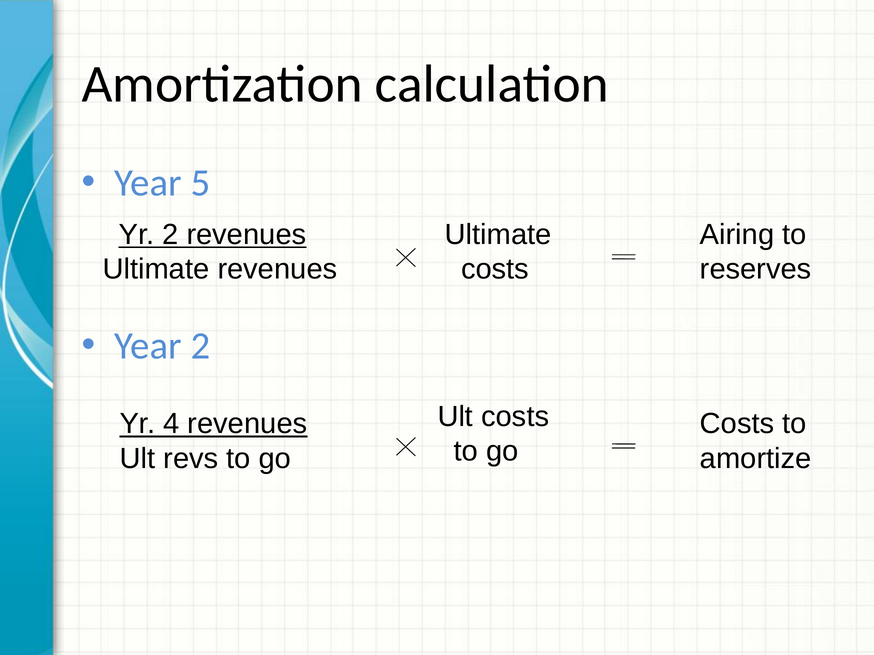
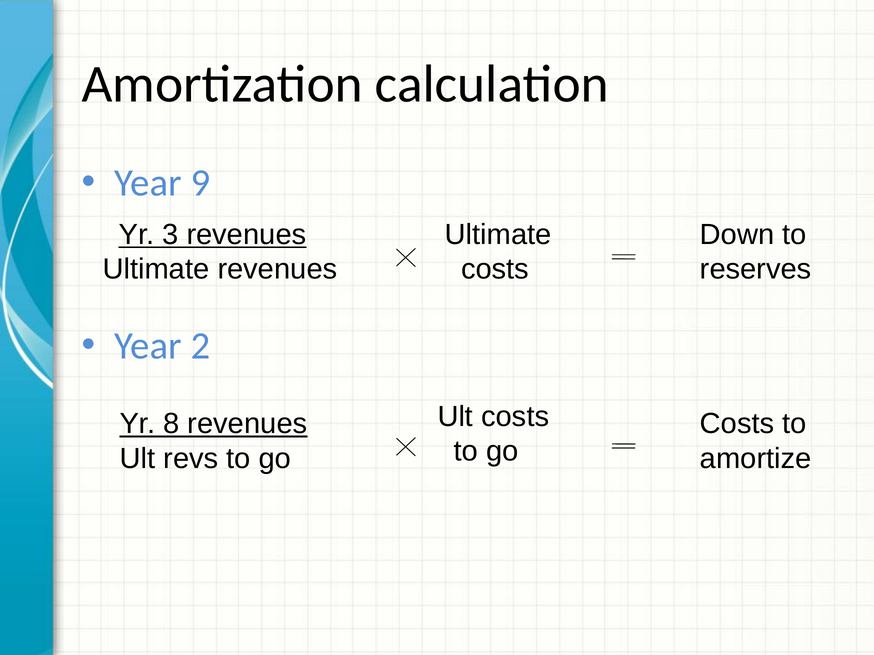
5: 5 -> 9
Yr 2: 2 -> 3
Airing: Airing -> Down
4: 4 -> 8
